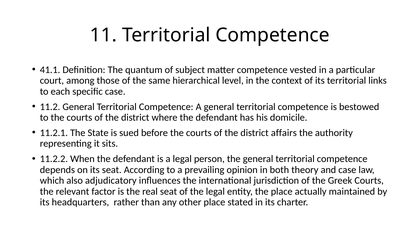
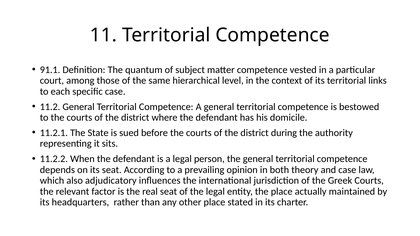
41.1: 41.1 -> 91.1
affairs: affairs -> during
